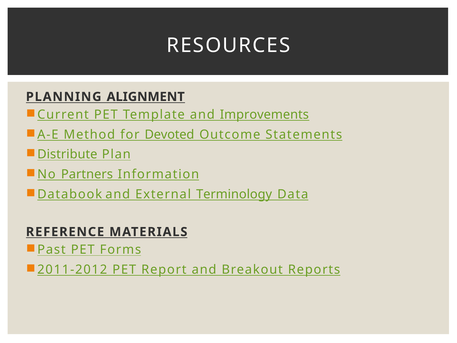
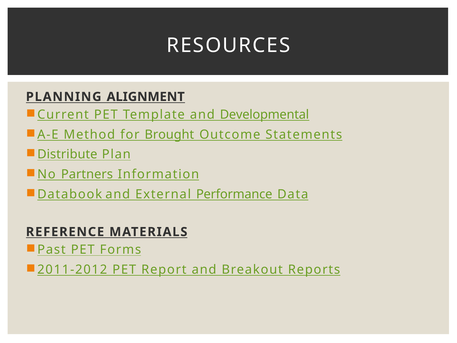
Improvements: Improvements -> Developmental
Devoted: Devoted -> Brought
Terminology: Terminology -> Performance
